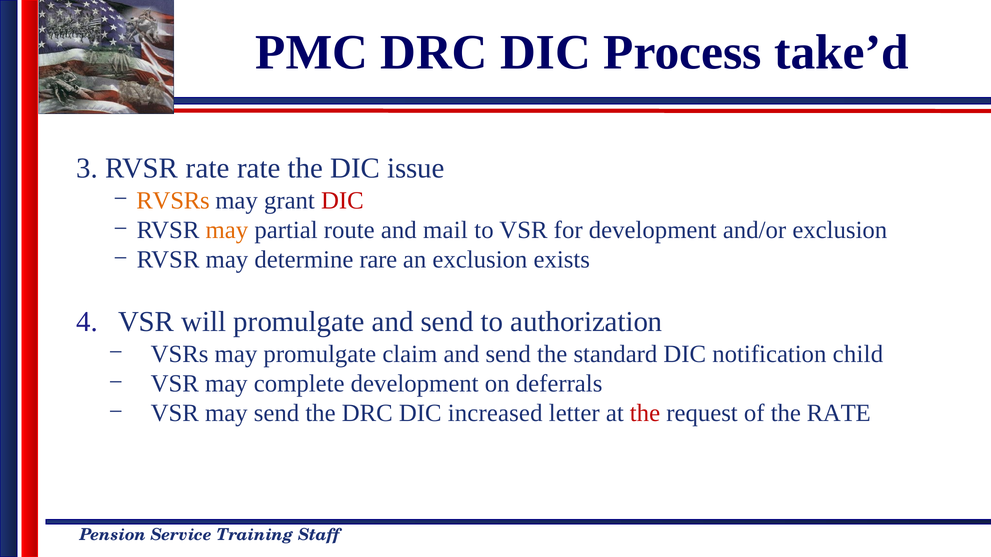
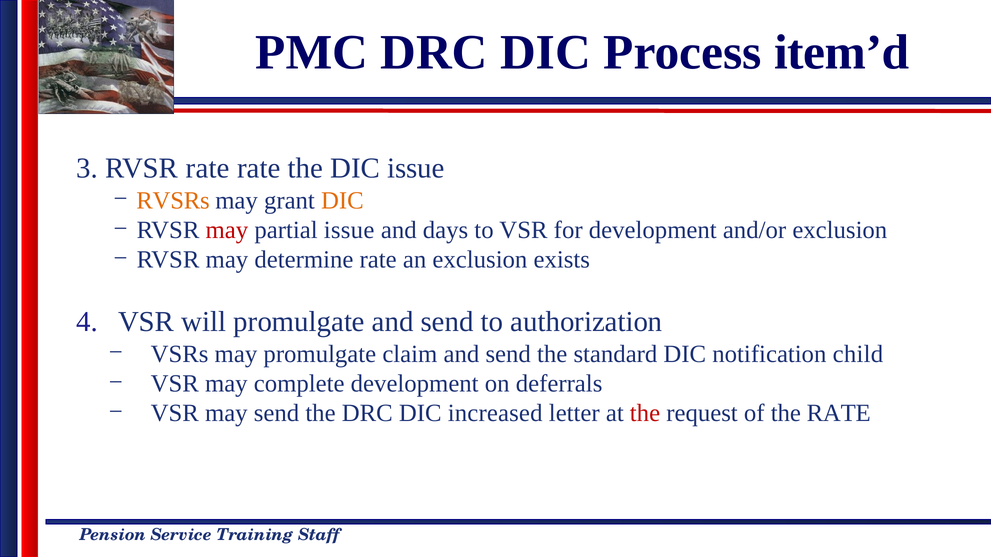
take’d: take’d -> item’d
DIC at (342, 200) colour: red -> orange
may at (227, 230) colour: orange -> red
partial route: route -> issue
mail: mail -> days
determine rare: rare -> rate
